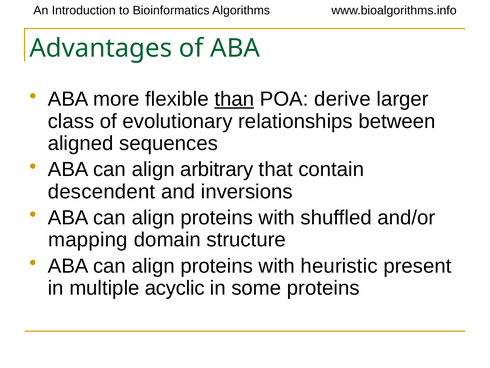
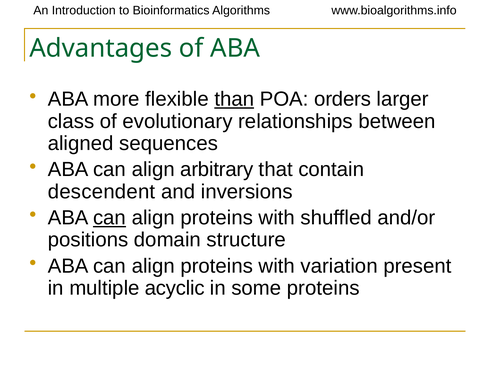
derive: derive -> orders
can at (110, 218) underline: none -> present
mapping: mapping -> positions
heuristic: heuristic -> variation
